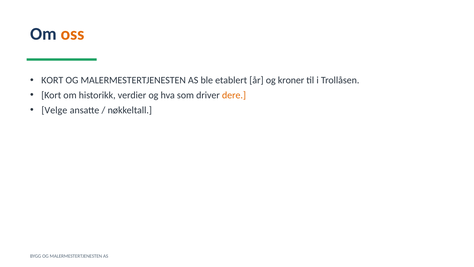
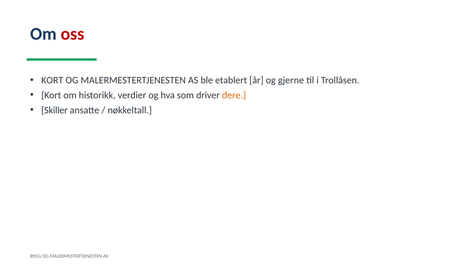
oss colour: orange -> red
kroner: kroner -> gjerne
Velge: Velge -> Skiller
